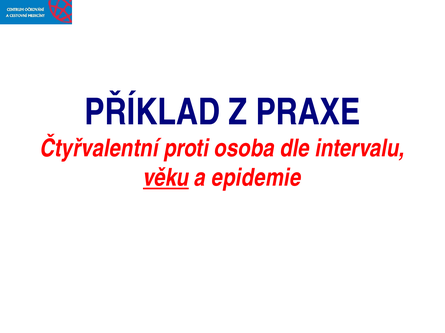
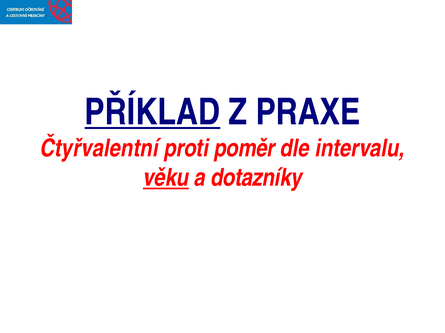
PŘÍKLAD underline: none -> present
osoba: osoba -> poměr
epidemie: epidemie -> dotazníky
